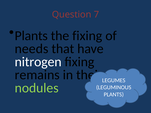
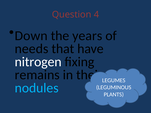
7: 7 -> 4
Plants at (31, 36): Plants -> Down
the fixing: fixing -> years
nodules colour: light green -> light blue
